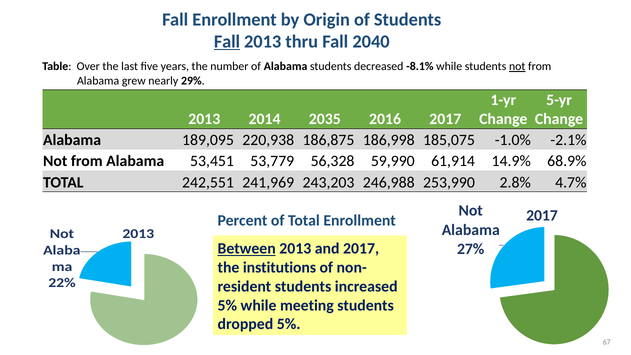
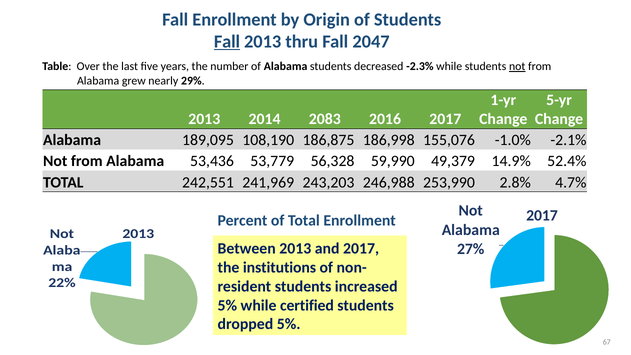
2040: 2040 -> 2047
-8.1%: -8.1% -> -2.3%
2035: 2035 -> 2083
220,938: 220,938 -> 108,190
185,075: 185,075 -> 155,076
53,451: 53,451 -> 53,436
61,914: 61,914 -> 49,379
68.9%: 68.9% -> 52.4%
Between underline: present -> none
meeting: meeting -> certified
